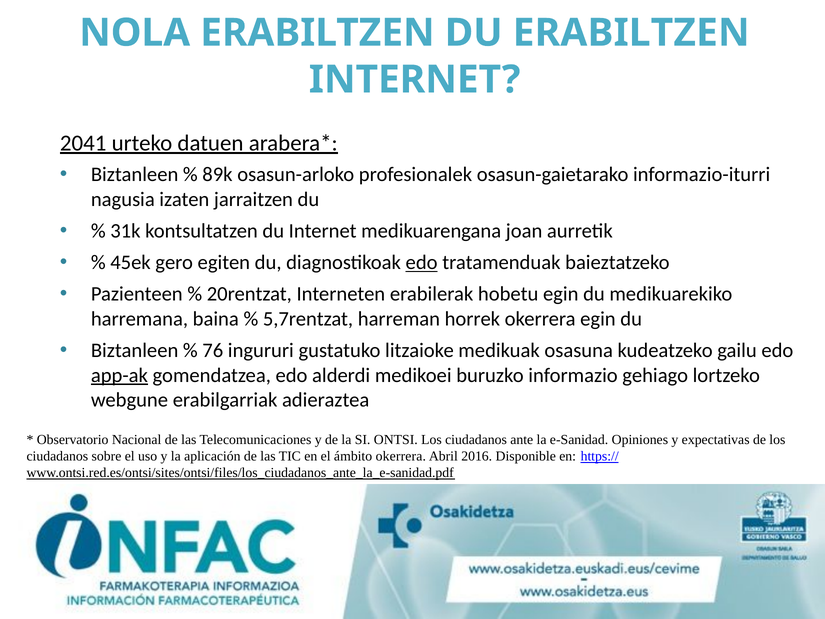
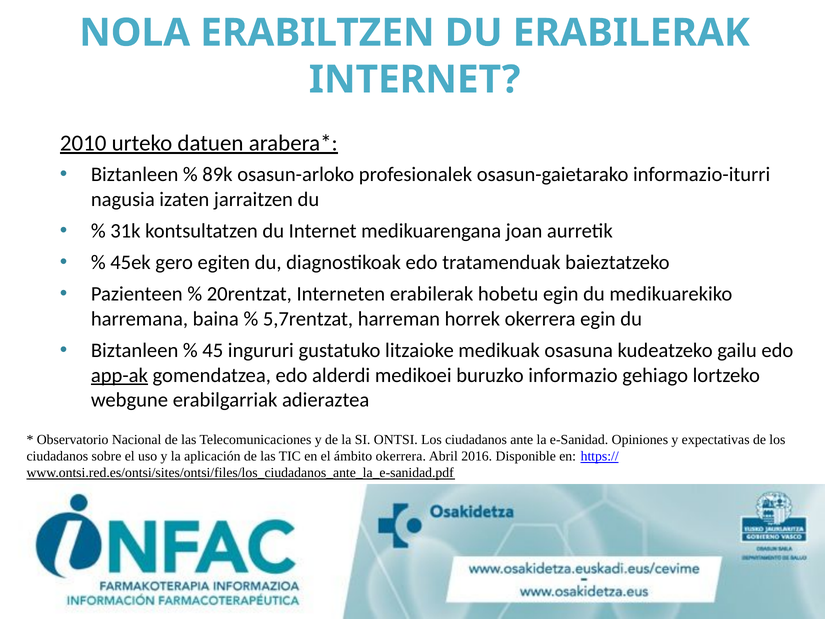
DU ERABILTZEN: ERABILTZEN -> ERABILERAK
2041: 2041 -> 2010
edo at (422, 262) underline: present -> none
76: 76 -> 45
